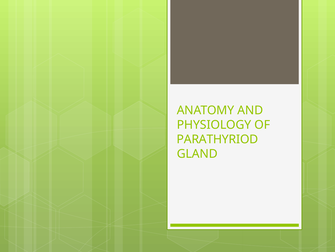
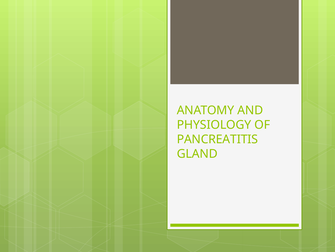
PARATHYRIOD: PARATHYRIOD -> PANCREATITIS
